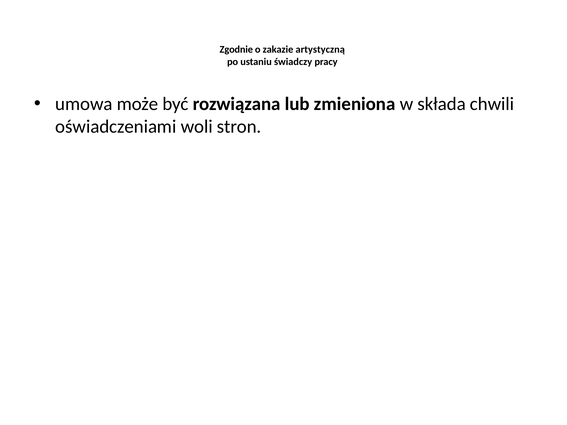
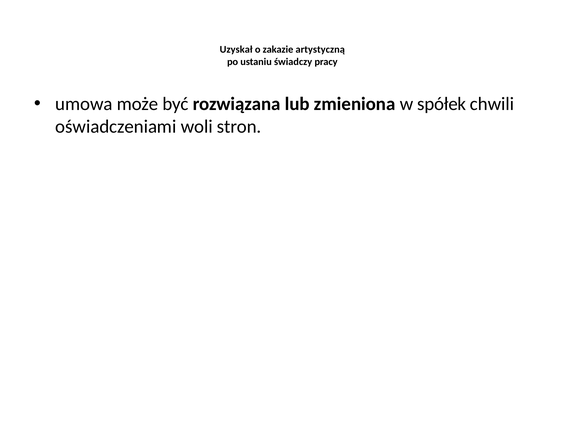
Zgodnie: Zgodnie -> Uzyskał
składa: składa -> spółek
